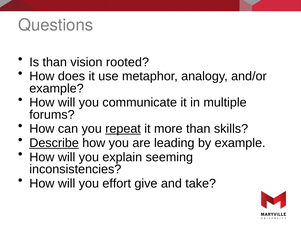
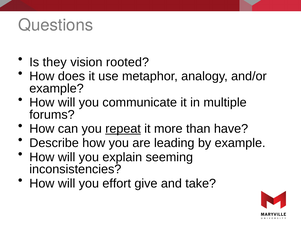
Is than: than -> they
skills: skills -> have
Describe underline: present -> none
